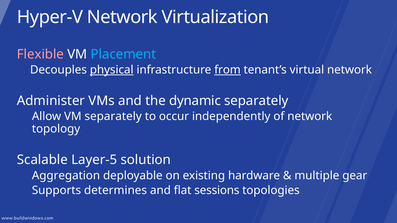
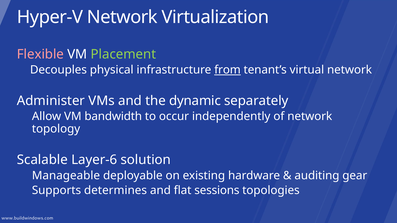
Placement colour: light blue -> light green
physical underline: present -> none
VM separately: separately -> bandwidth
Layer-5: Layer-5 -> Layer-6
Aggregation: Aggregation -> Manageable
multiple: multiple -> auditing
